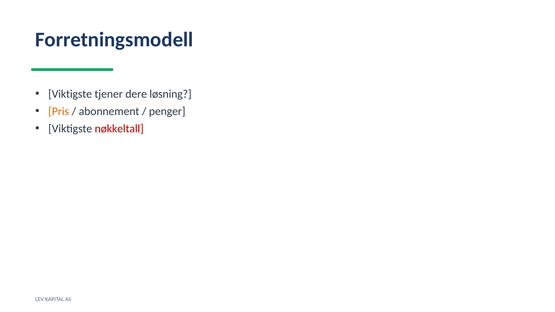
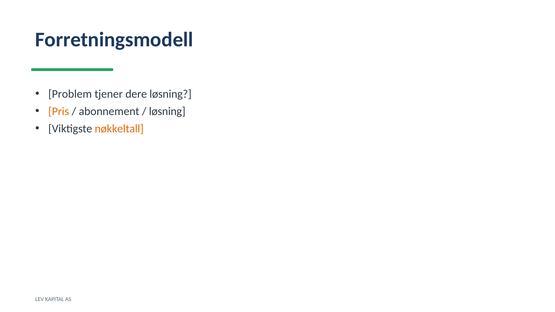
Viktigste at (70, 94): Viktigste -> Problem
penger at (167, 111): penger -> løsning
nøkkeltall colour: red -> orange
